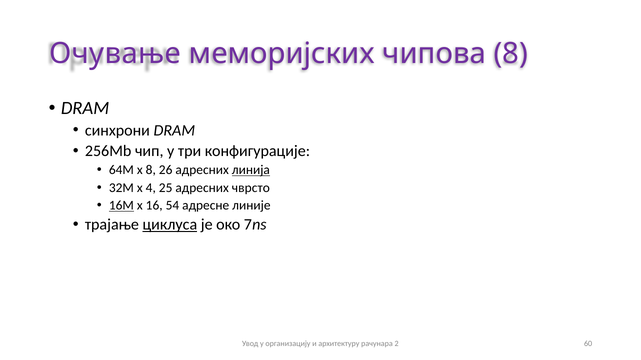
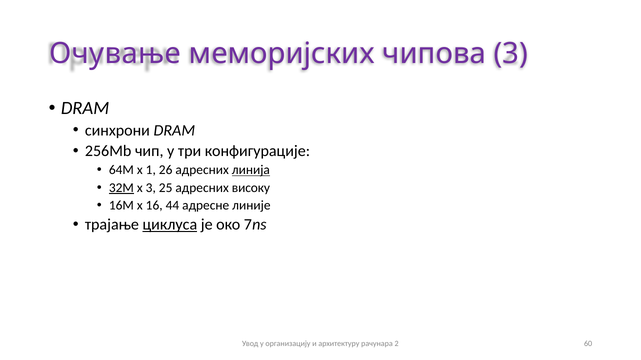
чипова 8: 8 -> 3
х 8: 8 -> 1
32М underline: none -> present
х 4: 4 -> 3
чврсто: чврсто -> високу
16М underline: present -> none
54: 54 -> 44
